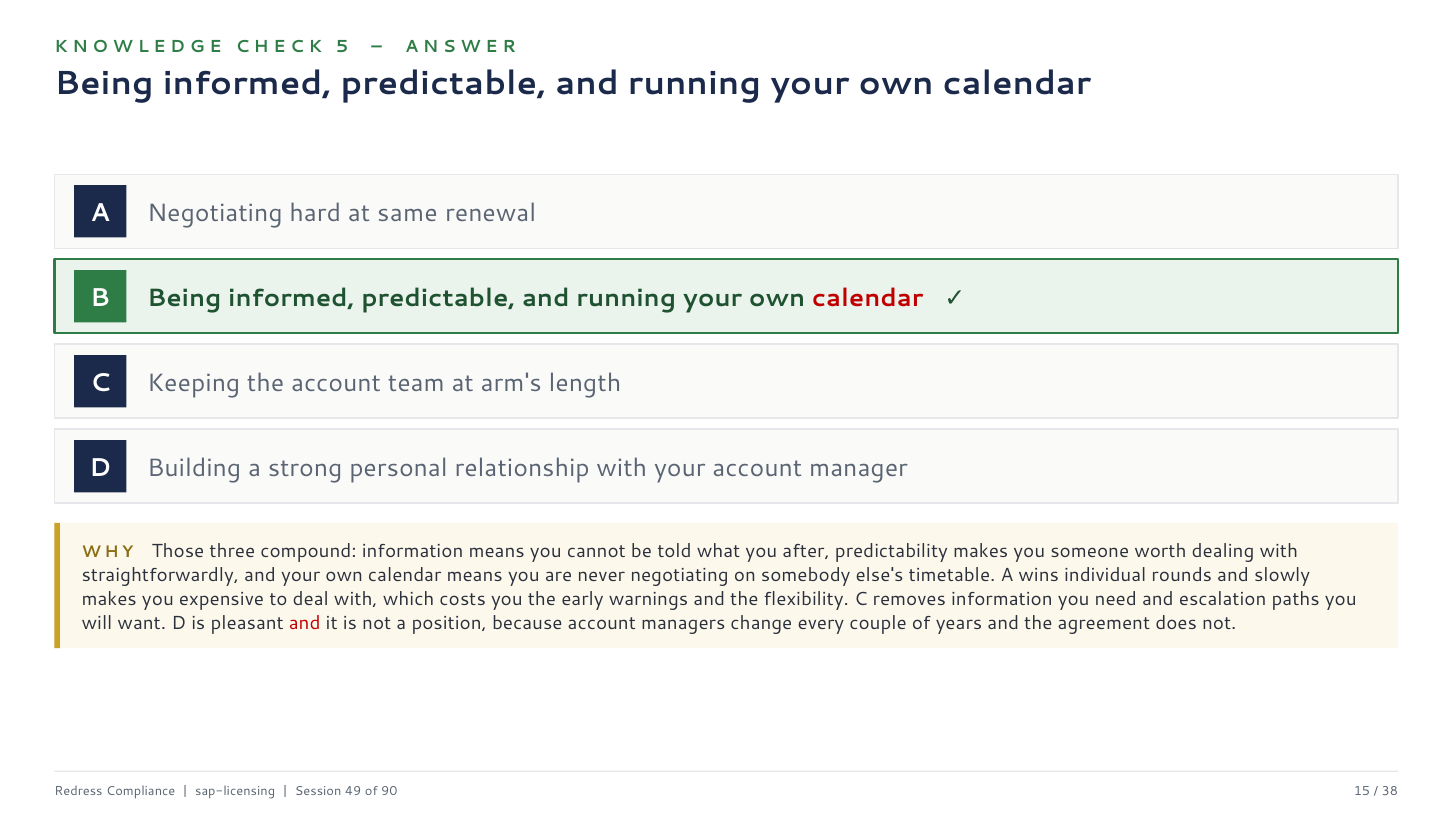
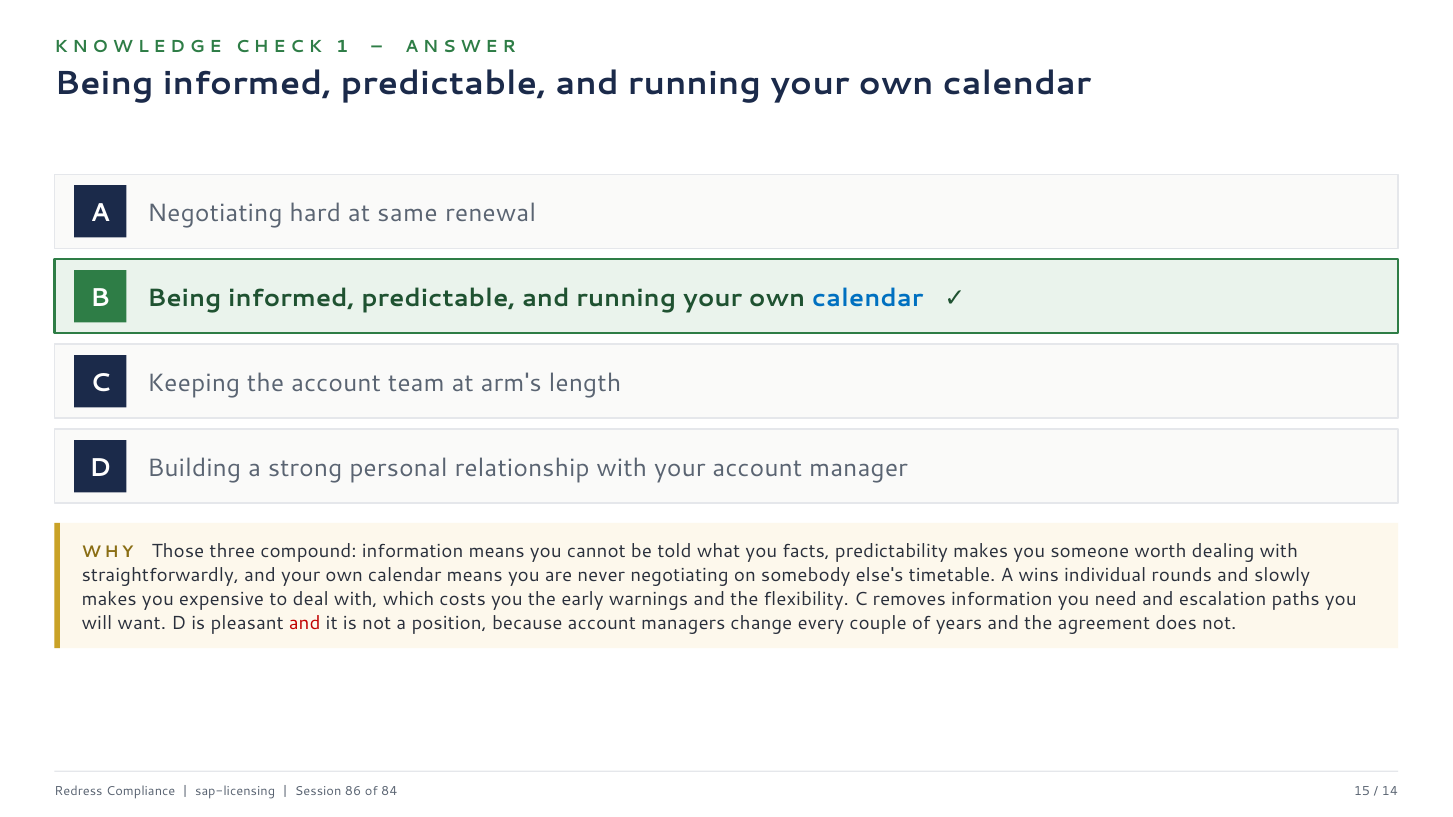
5: 5 -> 1
calendar at (868, 298) colour: red -> blue
after: after -> facts
49: 49 -> 86
90: 90 -> 84
38: 38 -> 14
